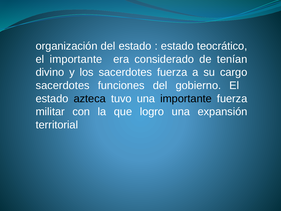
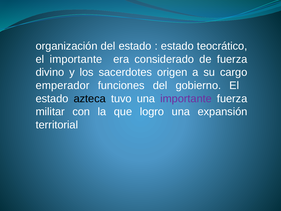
de tenían: tenían -> fuerza
sacerdotes fuerza: fuerza -> origen
sacerdotes at (63, 85): sacerdotes -> emperador
importante at (186, 98) colour: black -> purple
